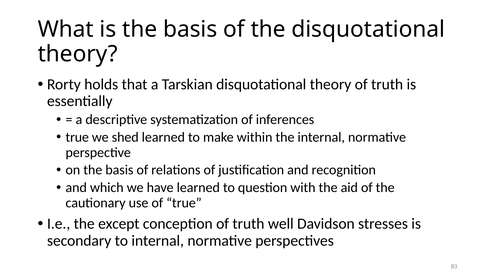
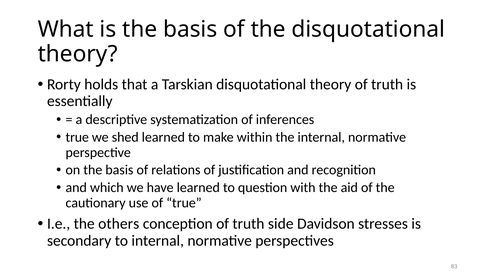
except: except -> others
well: well -> side
